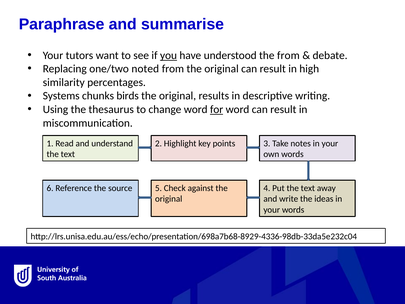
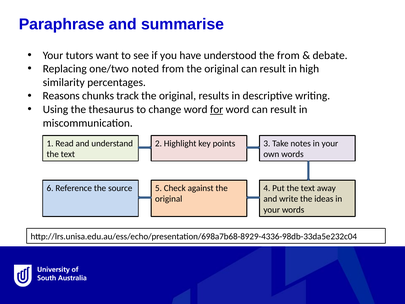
you underline: present -> none
Systems: Systems -> Reasons
birds: birds -> track
